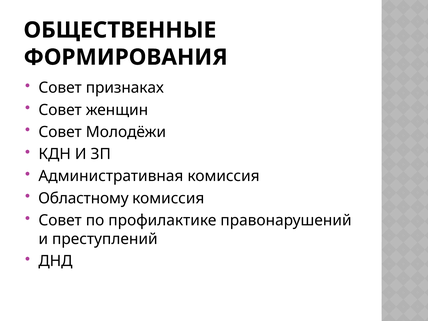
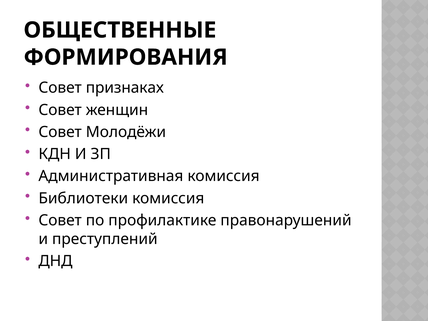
Областному: Областному -> Библиотеки
